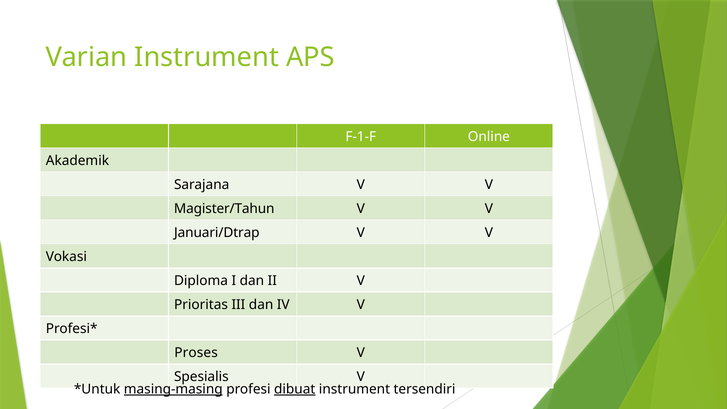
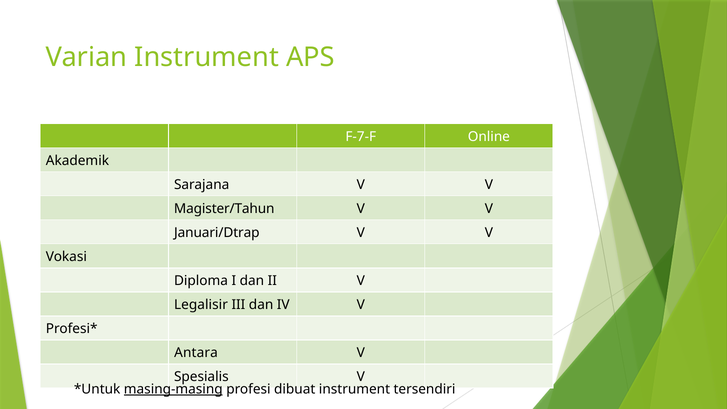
F-1-F: F-1-F -> F-7-F
Prioritas: Prioritas -> Legalisir
Proses: Proses -> Antara
dibuat underline: present -> none
